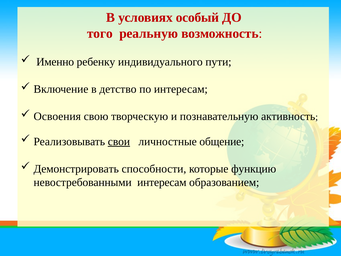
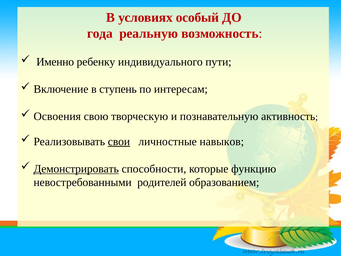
того: того -> года
детство: детство -> ступень
общение: общение -> навыков
Демонстрировать underline: none -> present
невостребованными интересам: интересам -> родителей
